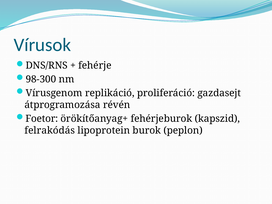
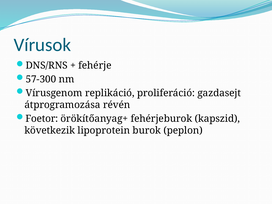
98-300: 98-300 -> 57-300
felrakódás: felrakódás -> következik
